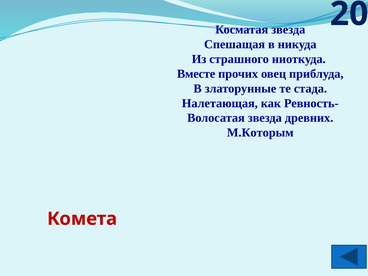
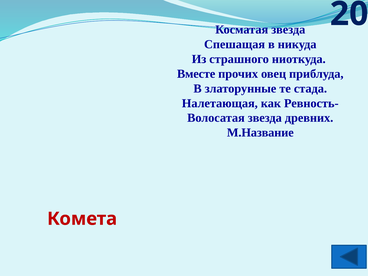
М.Которым: М.Которым -> М.Название
